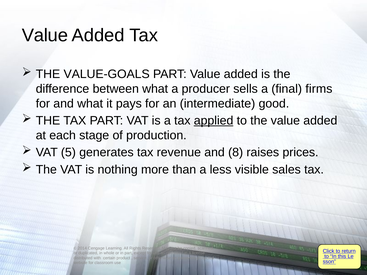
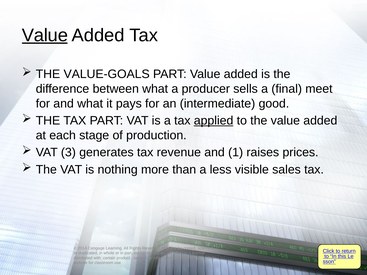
Value at (45, 35) underline: none -> present
firms: firms -> meet
5: 5 -> 3
8: 8 -> 1
